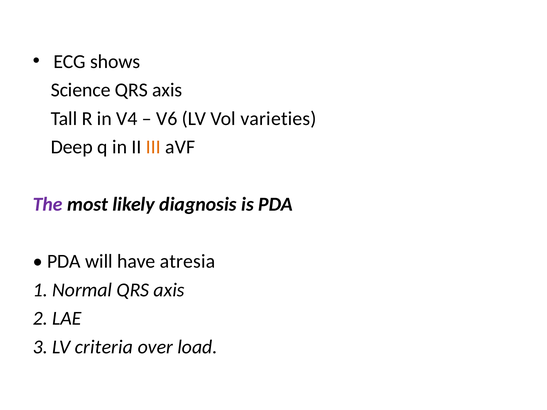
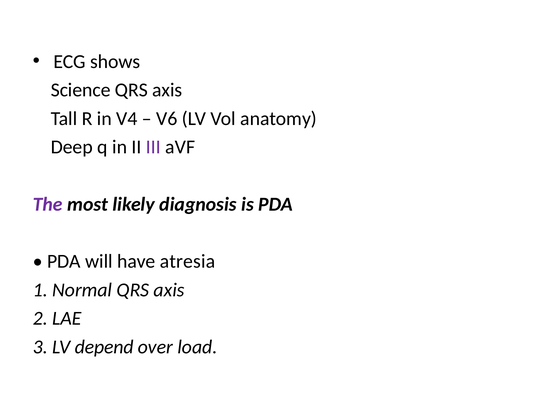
varieties: varieties -> anatomy
III colour: orange -> purple
criteria: criteria -> depend
